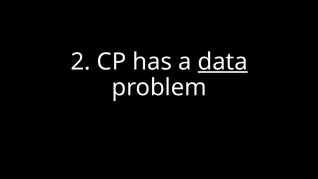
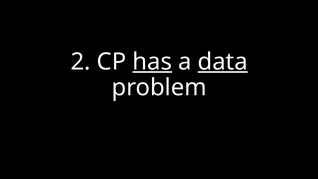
has underline: none -> present
